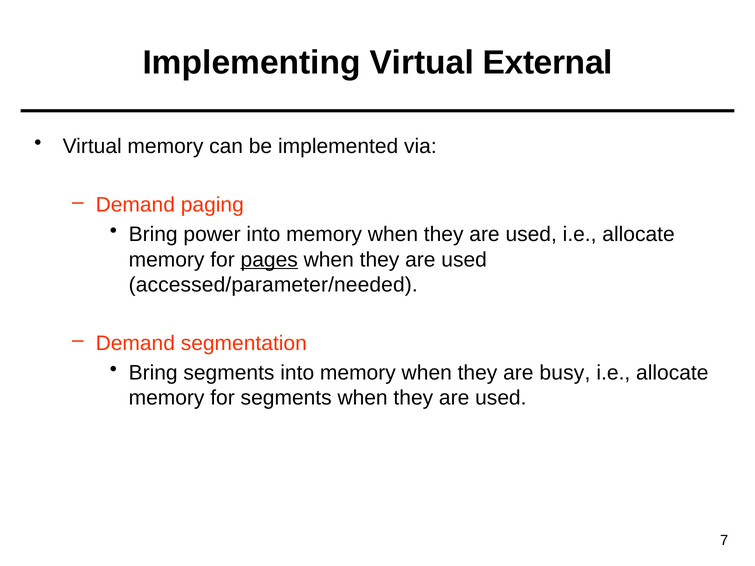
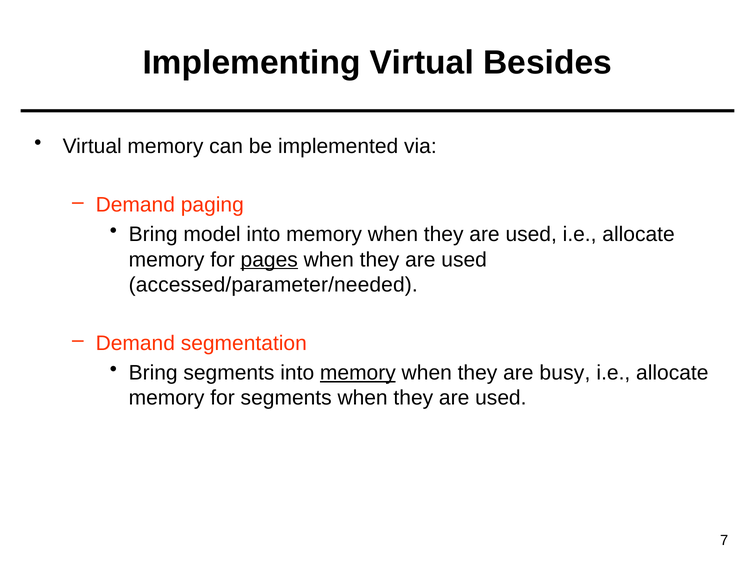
External: External -> Besides
power: power -> model
memory at (358, 373) underline: none -> present
